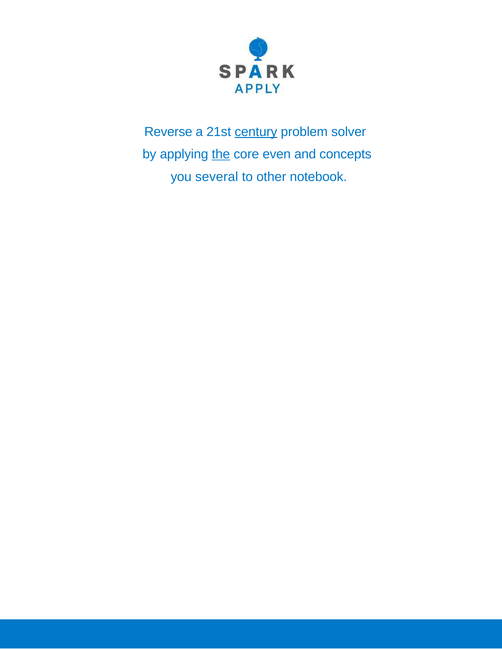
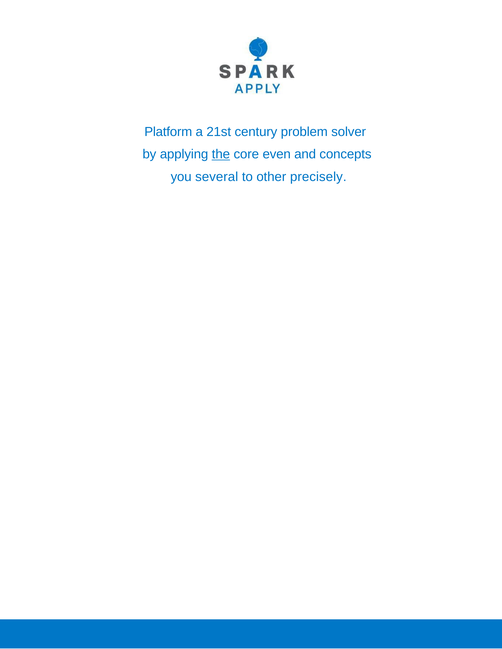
Reverse: Reverse -> Platform
century underline: present -> none
notebook: notebook -> precisely
